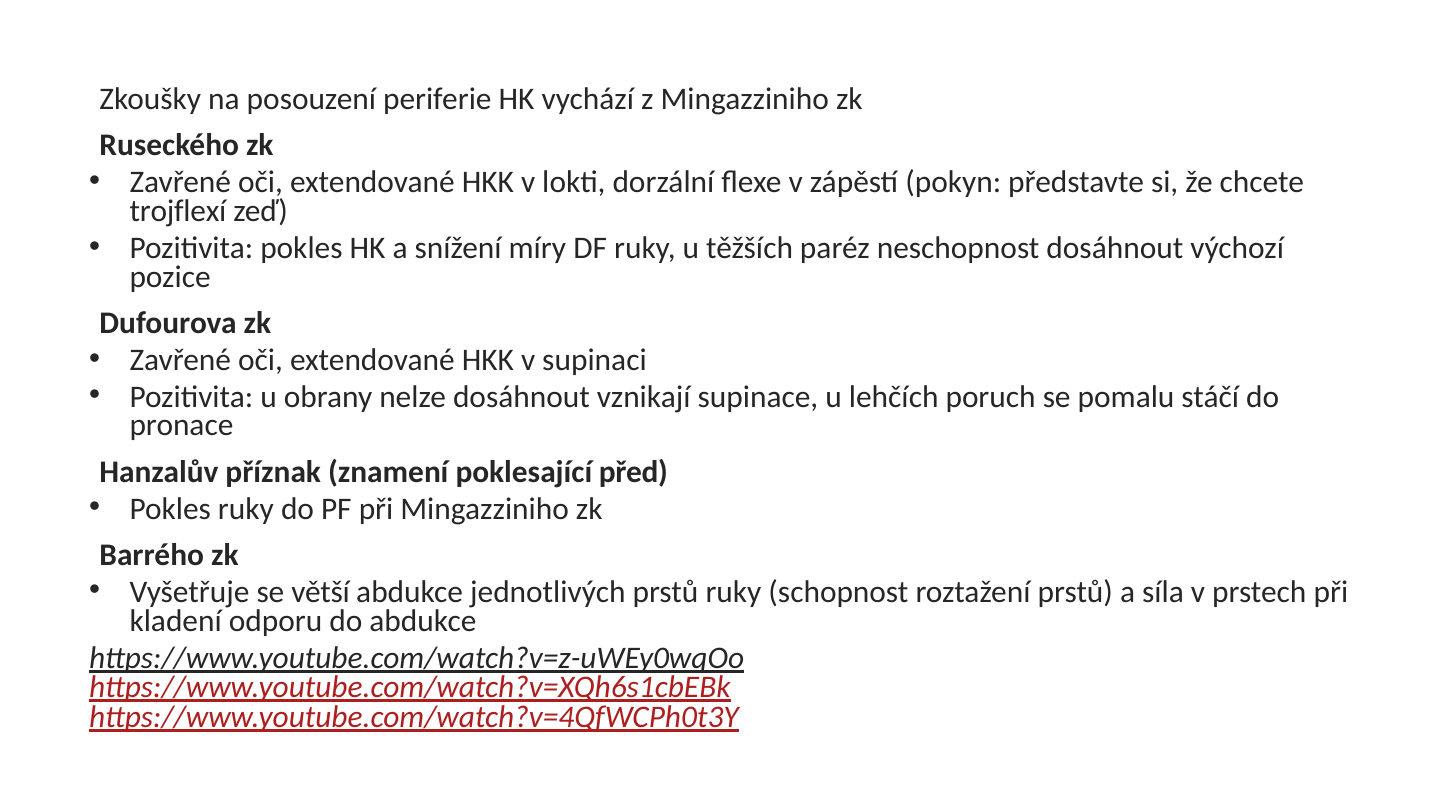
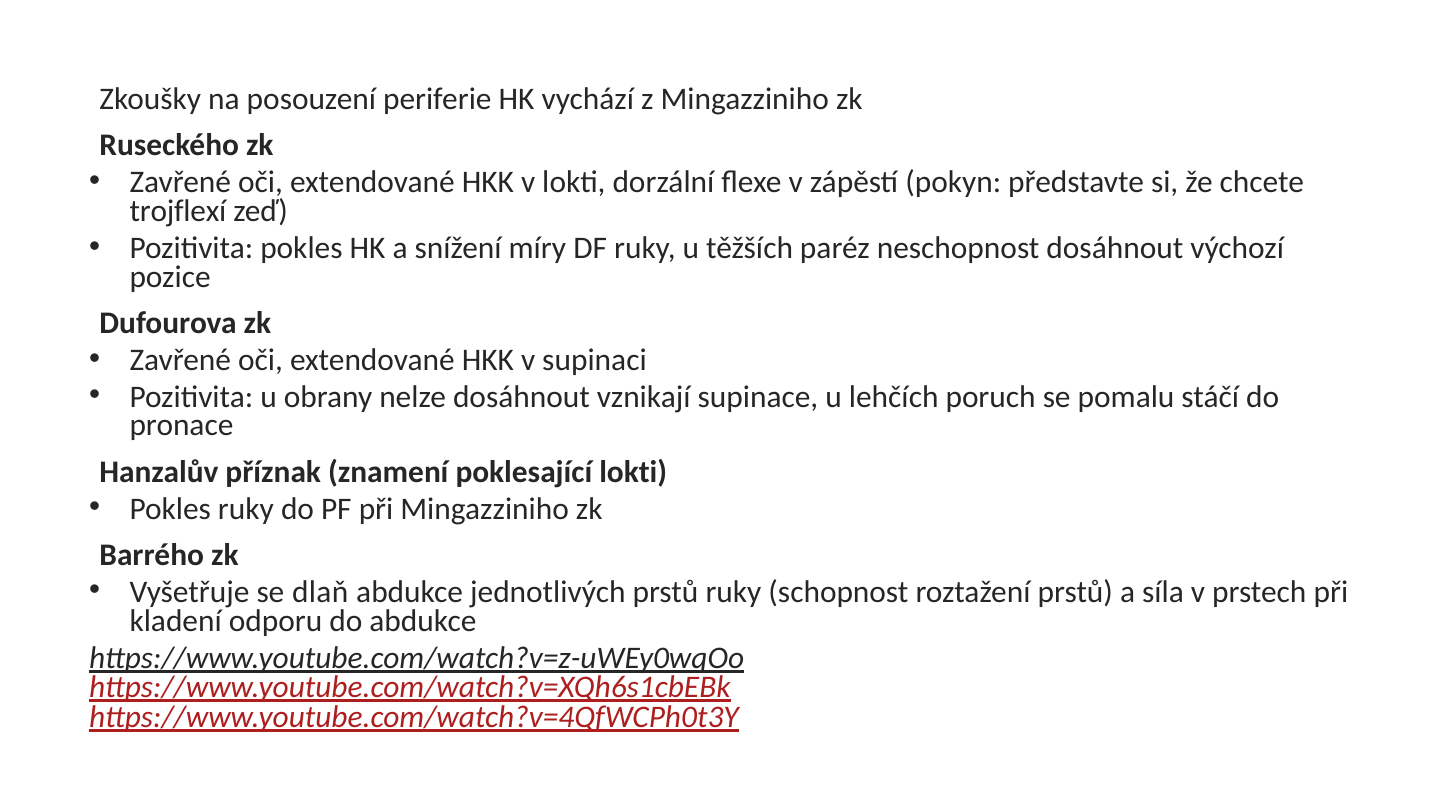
poklesající před: před -> lokti
větší: větší -> dlaň
